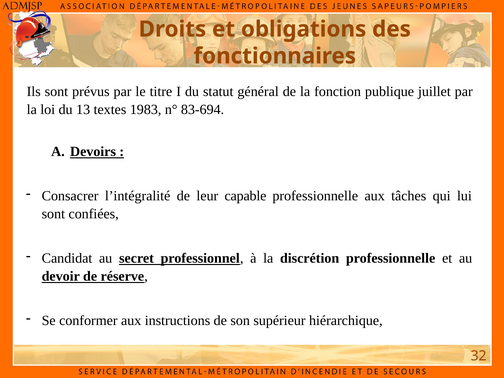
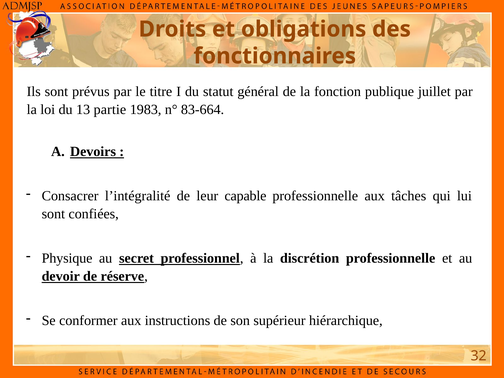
textes: textes -> partie
83-694: 83-694 -> 83-664
Candidat: Candidat -> Physique
